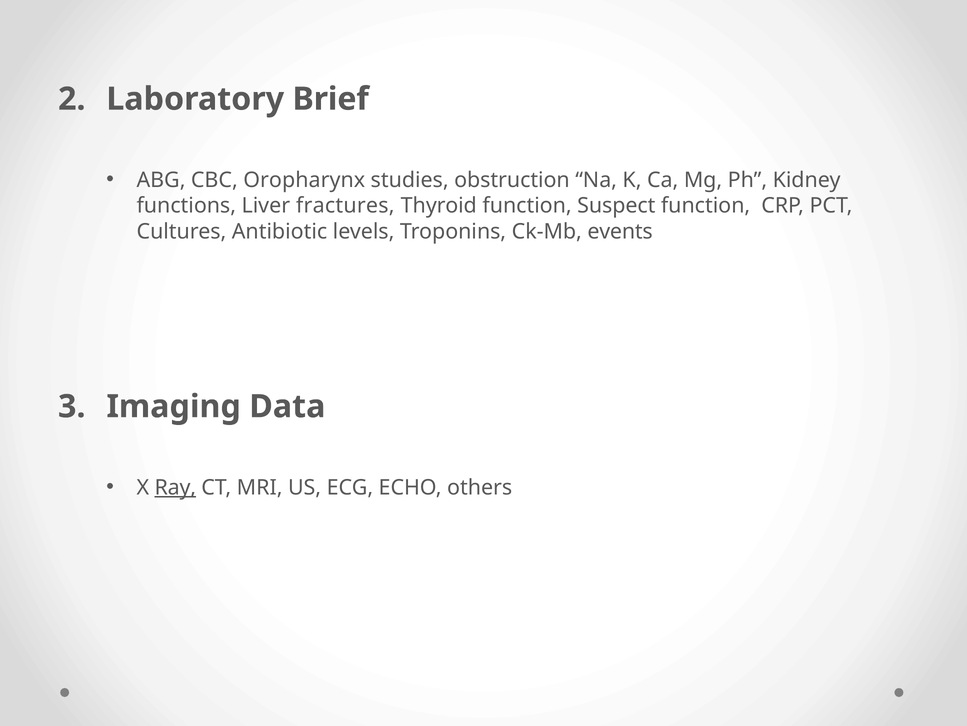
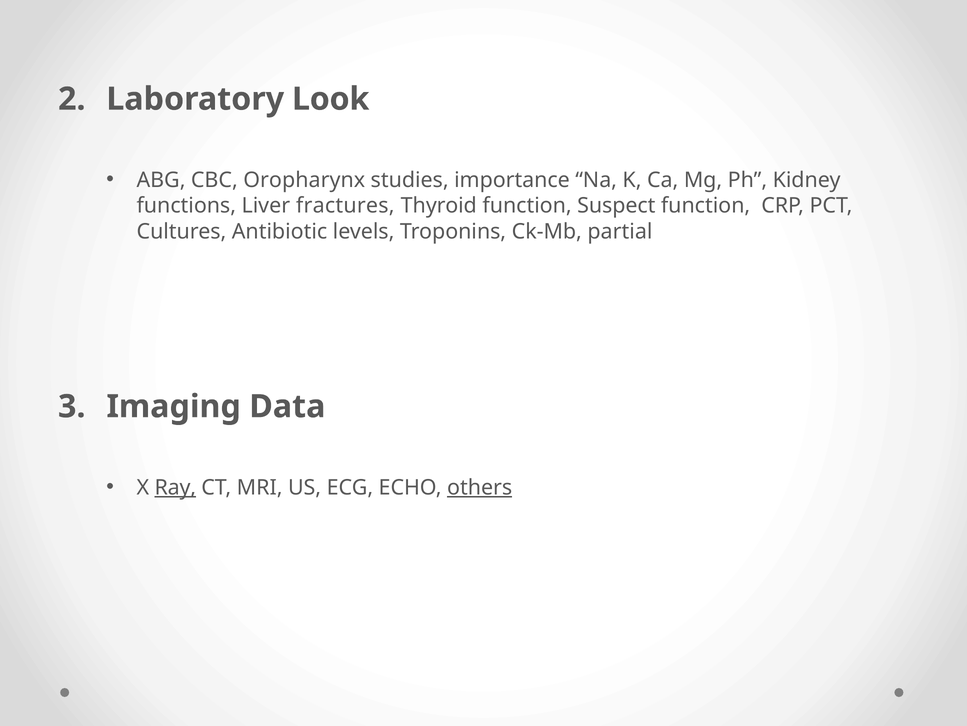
Brief: Brief -> Look
obstruction: obstruction -> importance
events: events -> partial
others underline: none -> present
